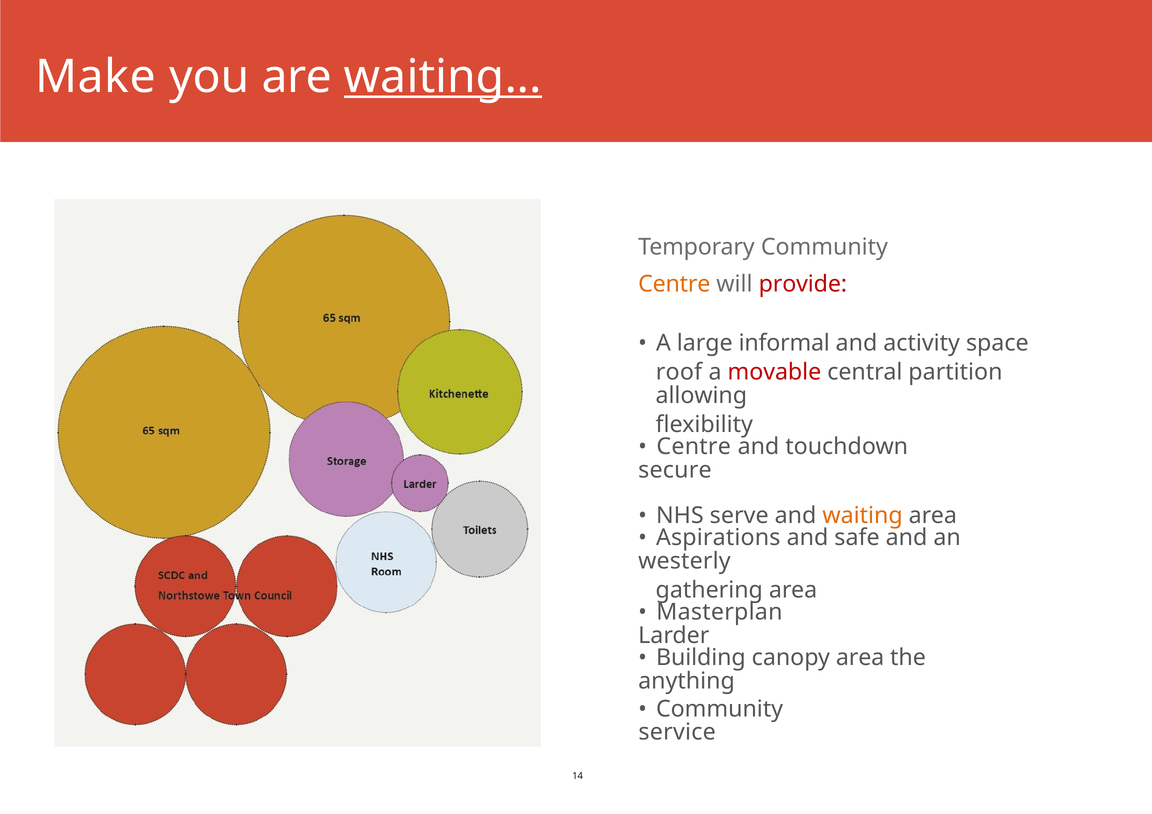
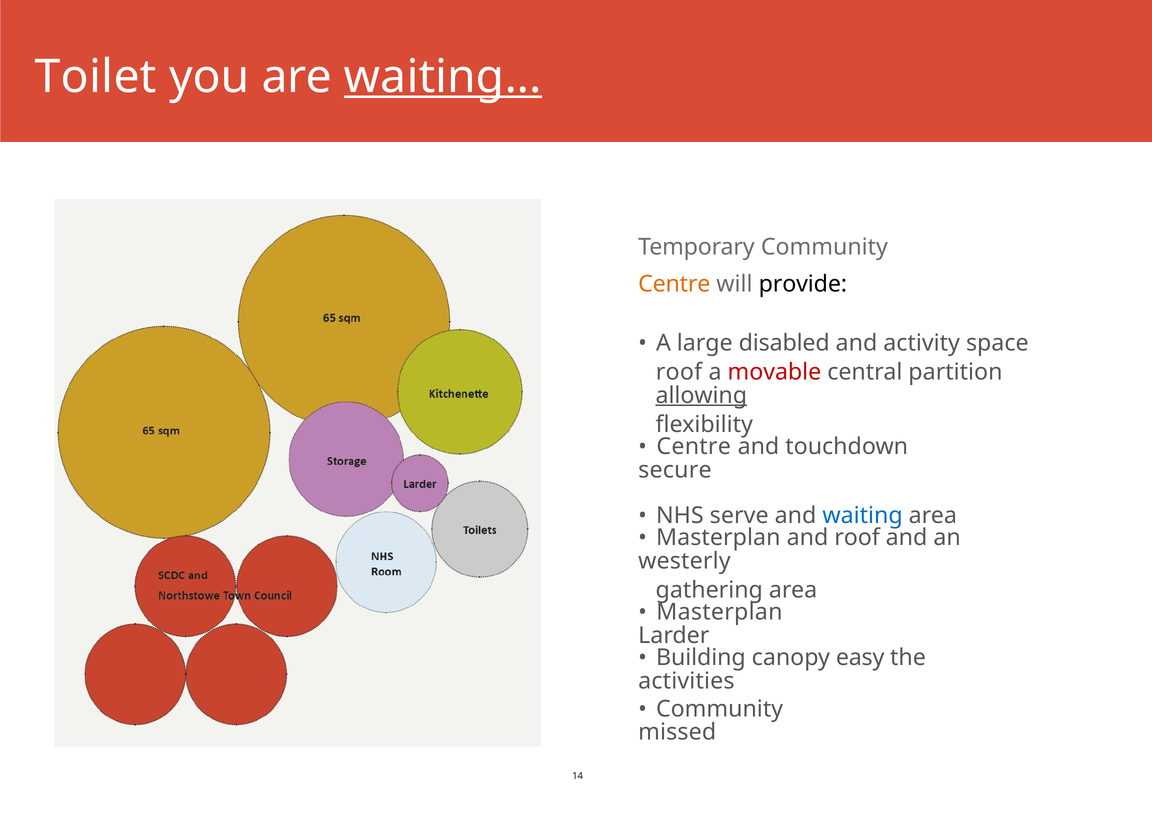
Make: Make -> Toilet
provide colour: red -> black
informal: informal -> disabled
allowing underline: none -> present
waiting at (863, 516) colour: orange -> blue
Aspirations at (718, 538): Aspirations -> Masterplan
and safe: safe -> roof
canopy area: area -> easy
anything: anything -> activities
service: service -> missed
